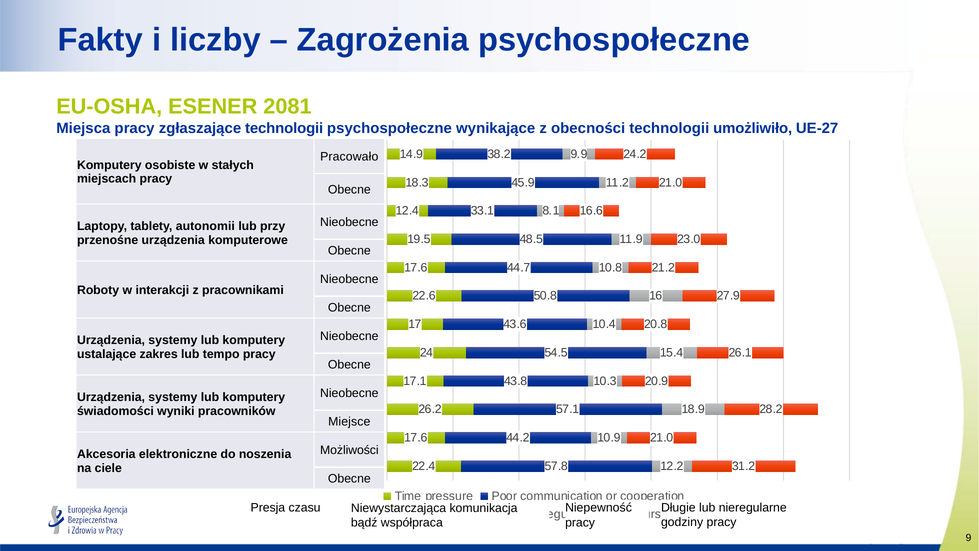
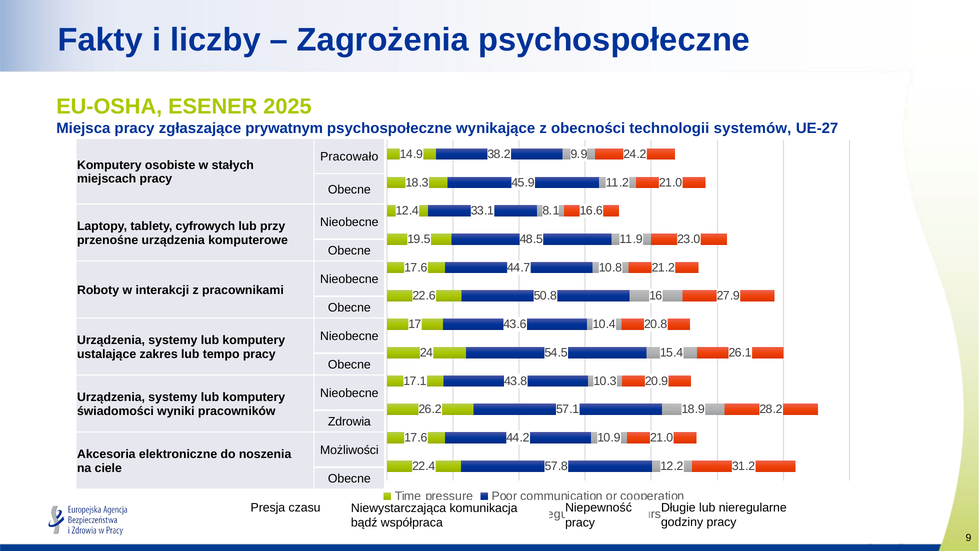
2081: 2081 -> 2025
zgłaszające technologii: technologii -> prywatnym
umożliwiło: umożliwiło -> systemów
autonomii: autonomii -> cyfrowych
Miejsce: Miejsce -> Zdrowia
